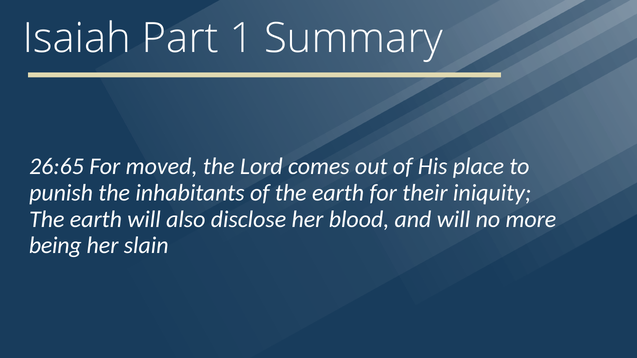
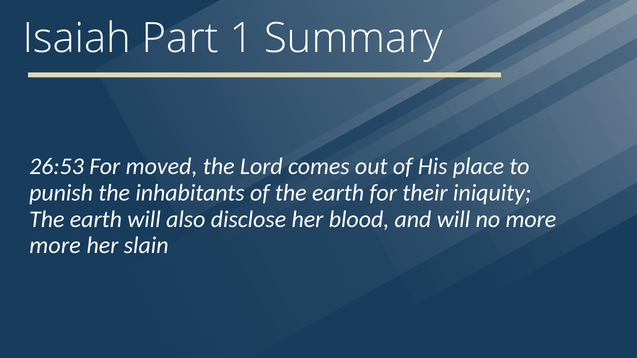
26:65: 26:65 -> 26:53
being at (55, 246): being -> more
